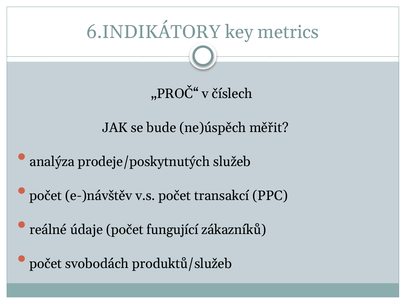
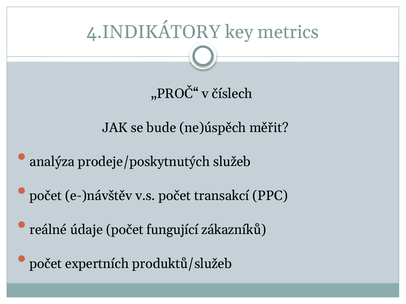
6.INDIKÁTORY: 6.INDIKÁTORY -> 4.INDIKÁTORY
svobodách: svobodách -> expertních
